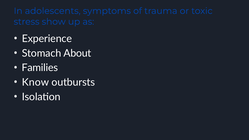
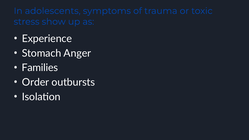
About: About -> Anger
Know: Know -> Order
